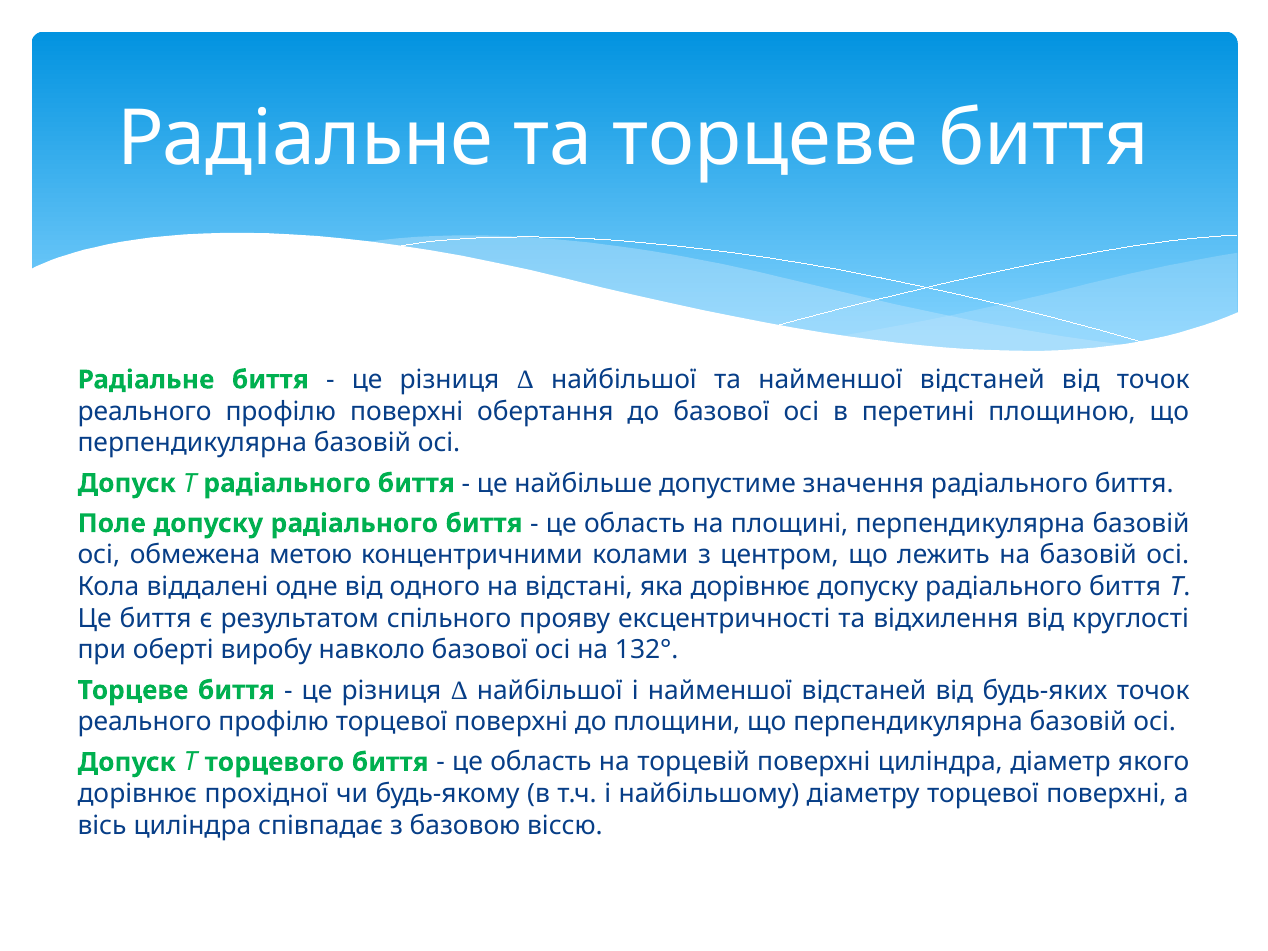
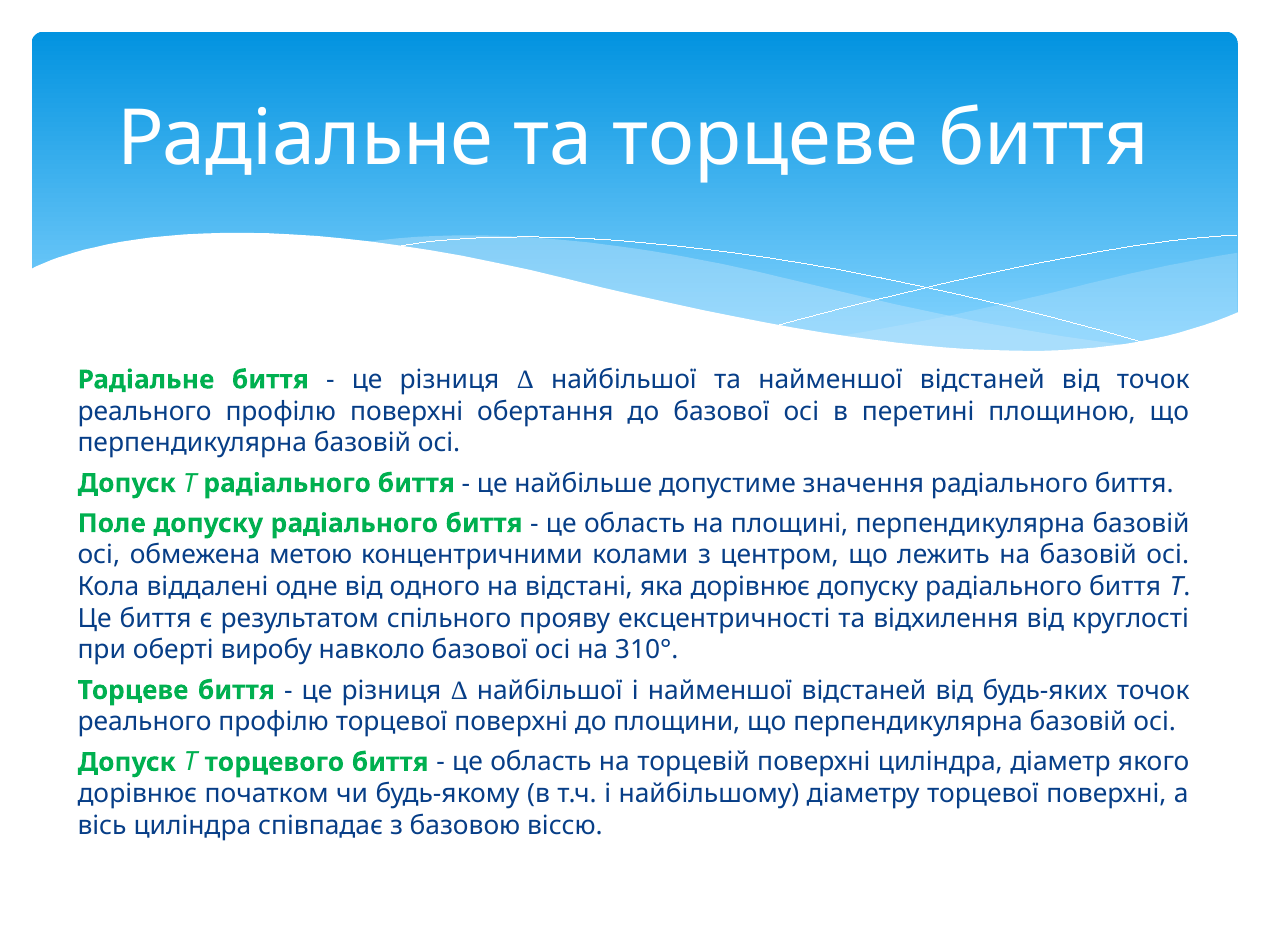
132°: 132° -> 310°
прохідної: прохідної -> початком
